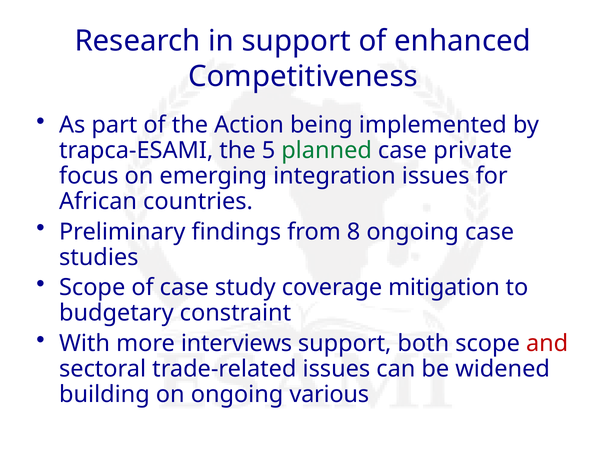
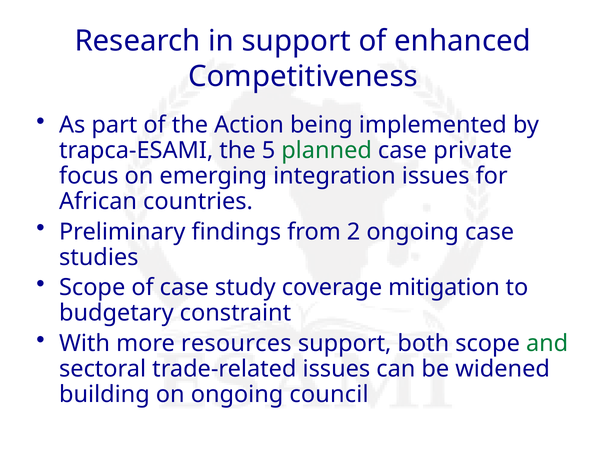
8: 8 -> 2
interviews: interviews -> resources
and colour: red -> green
various: various -> council
